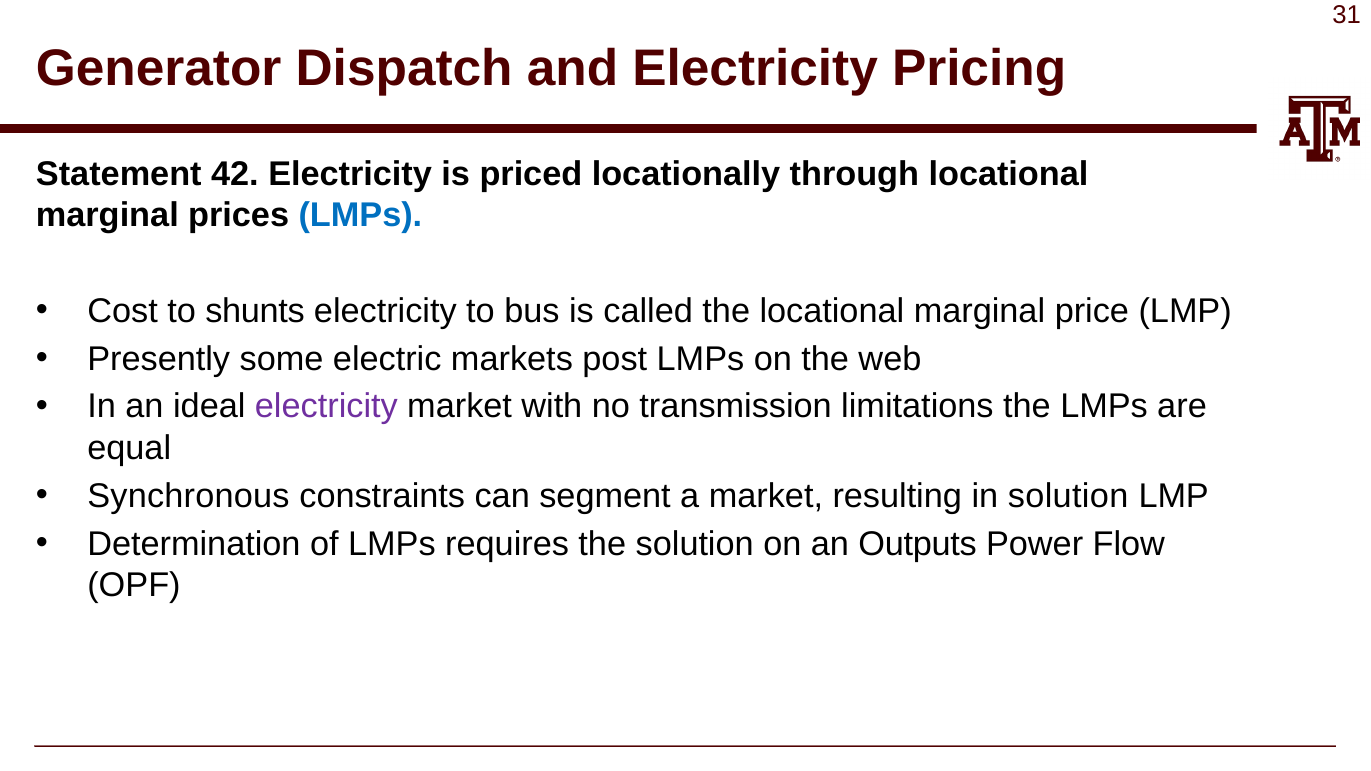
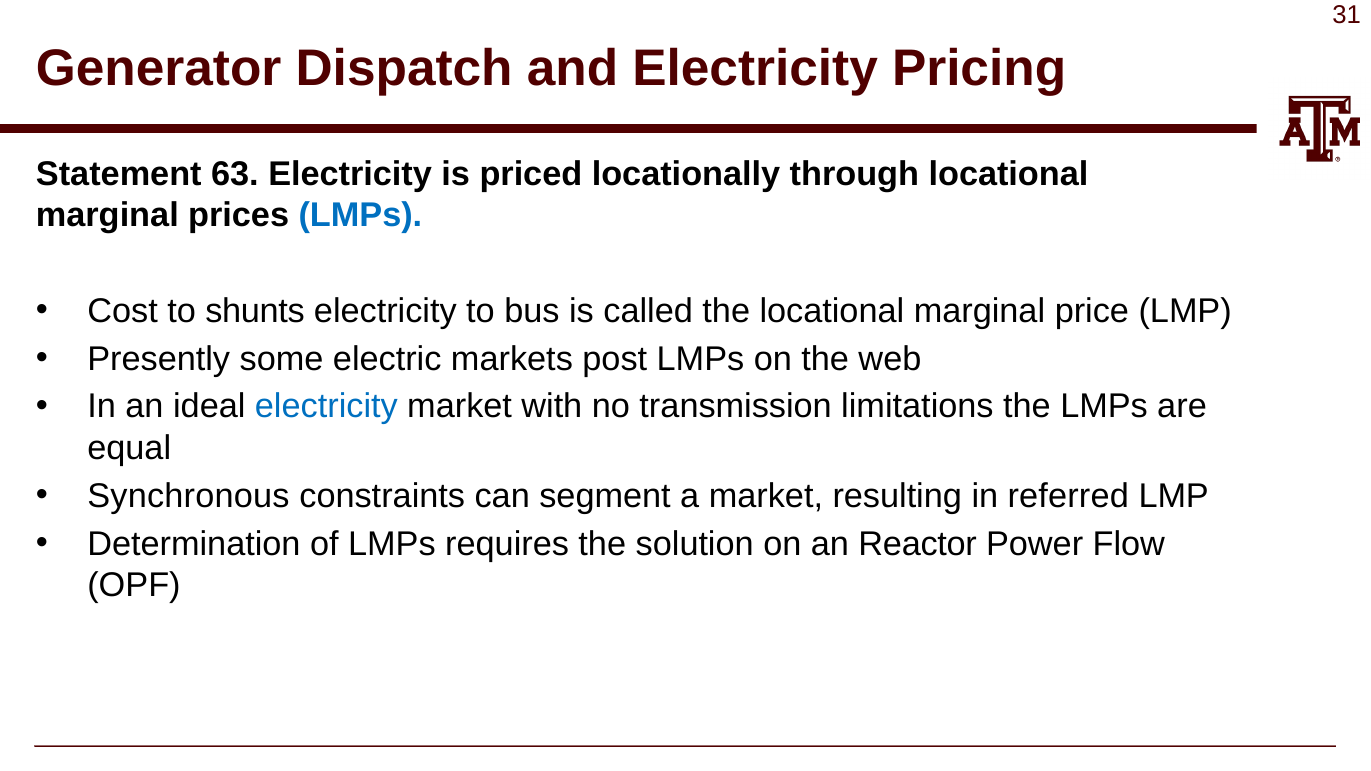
42: 42 -> 63
electricity at (326, 407) colour: purple -> blue
in solution: solution -> referred
Outputs: Outputs -> Reactor
